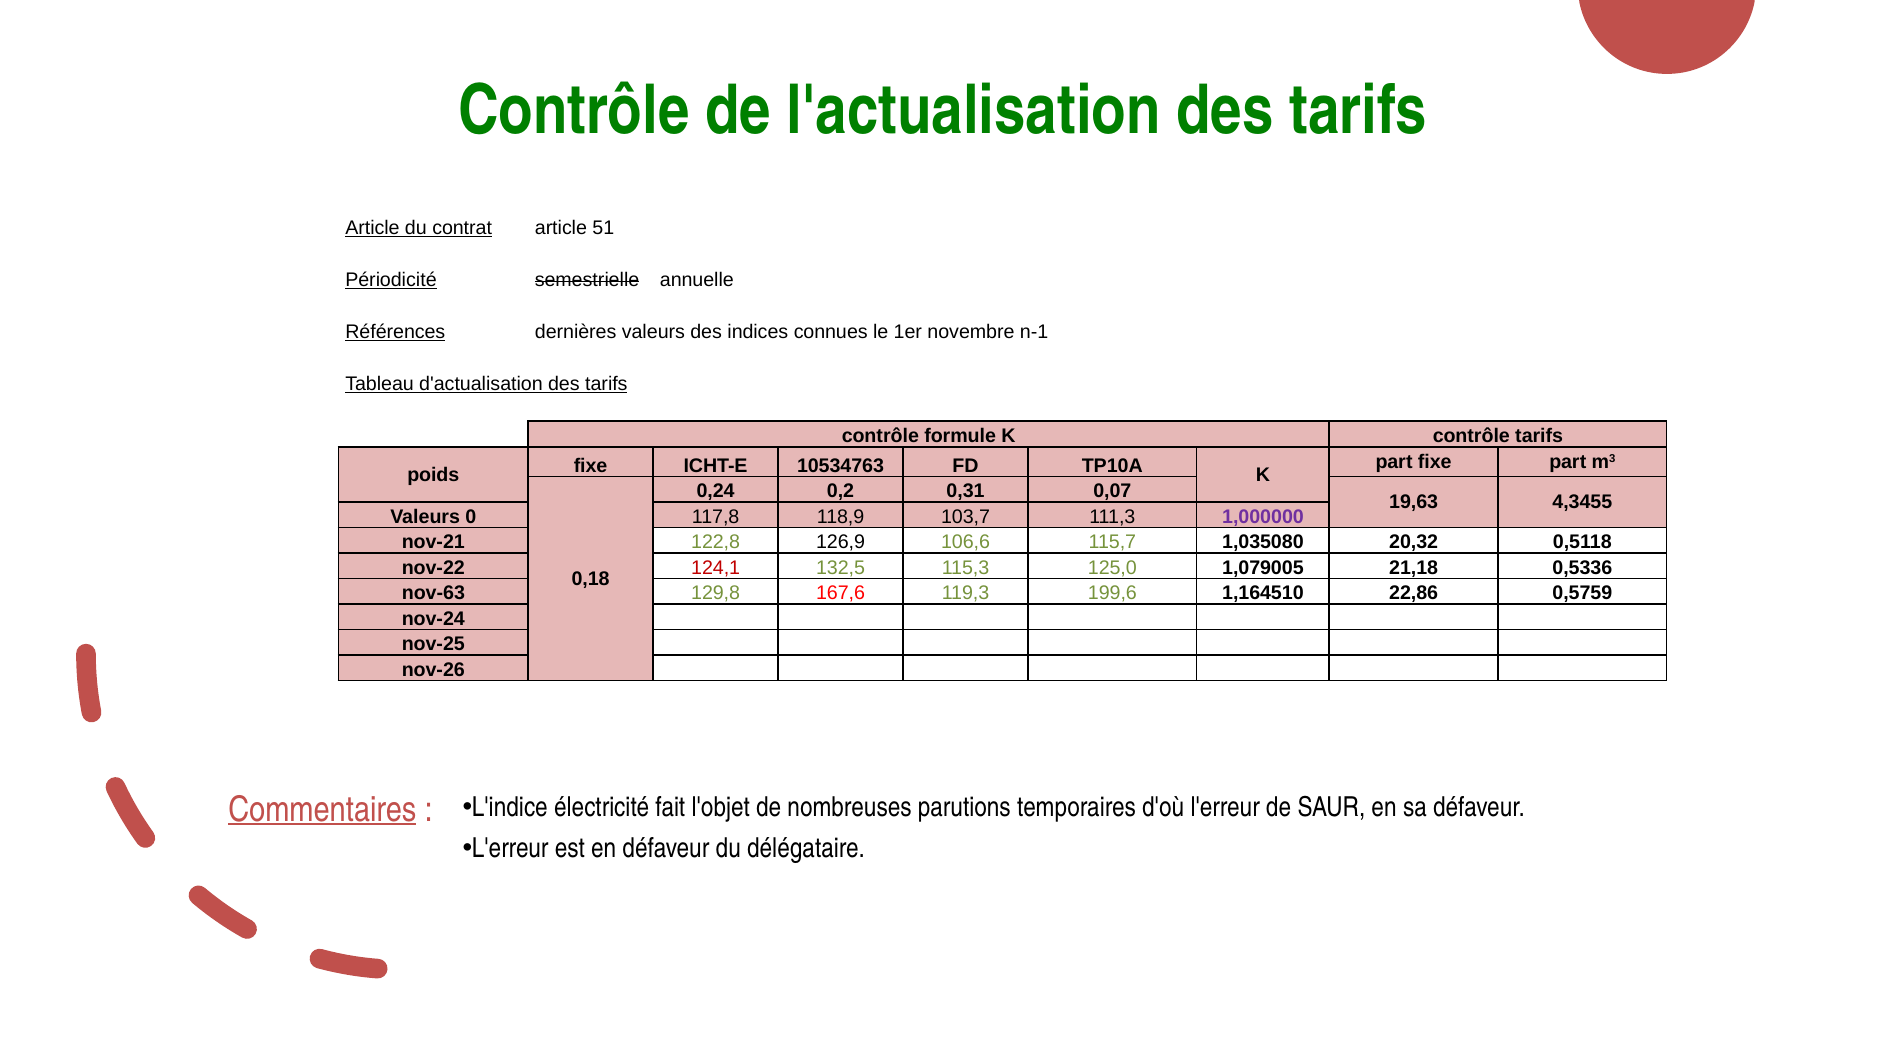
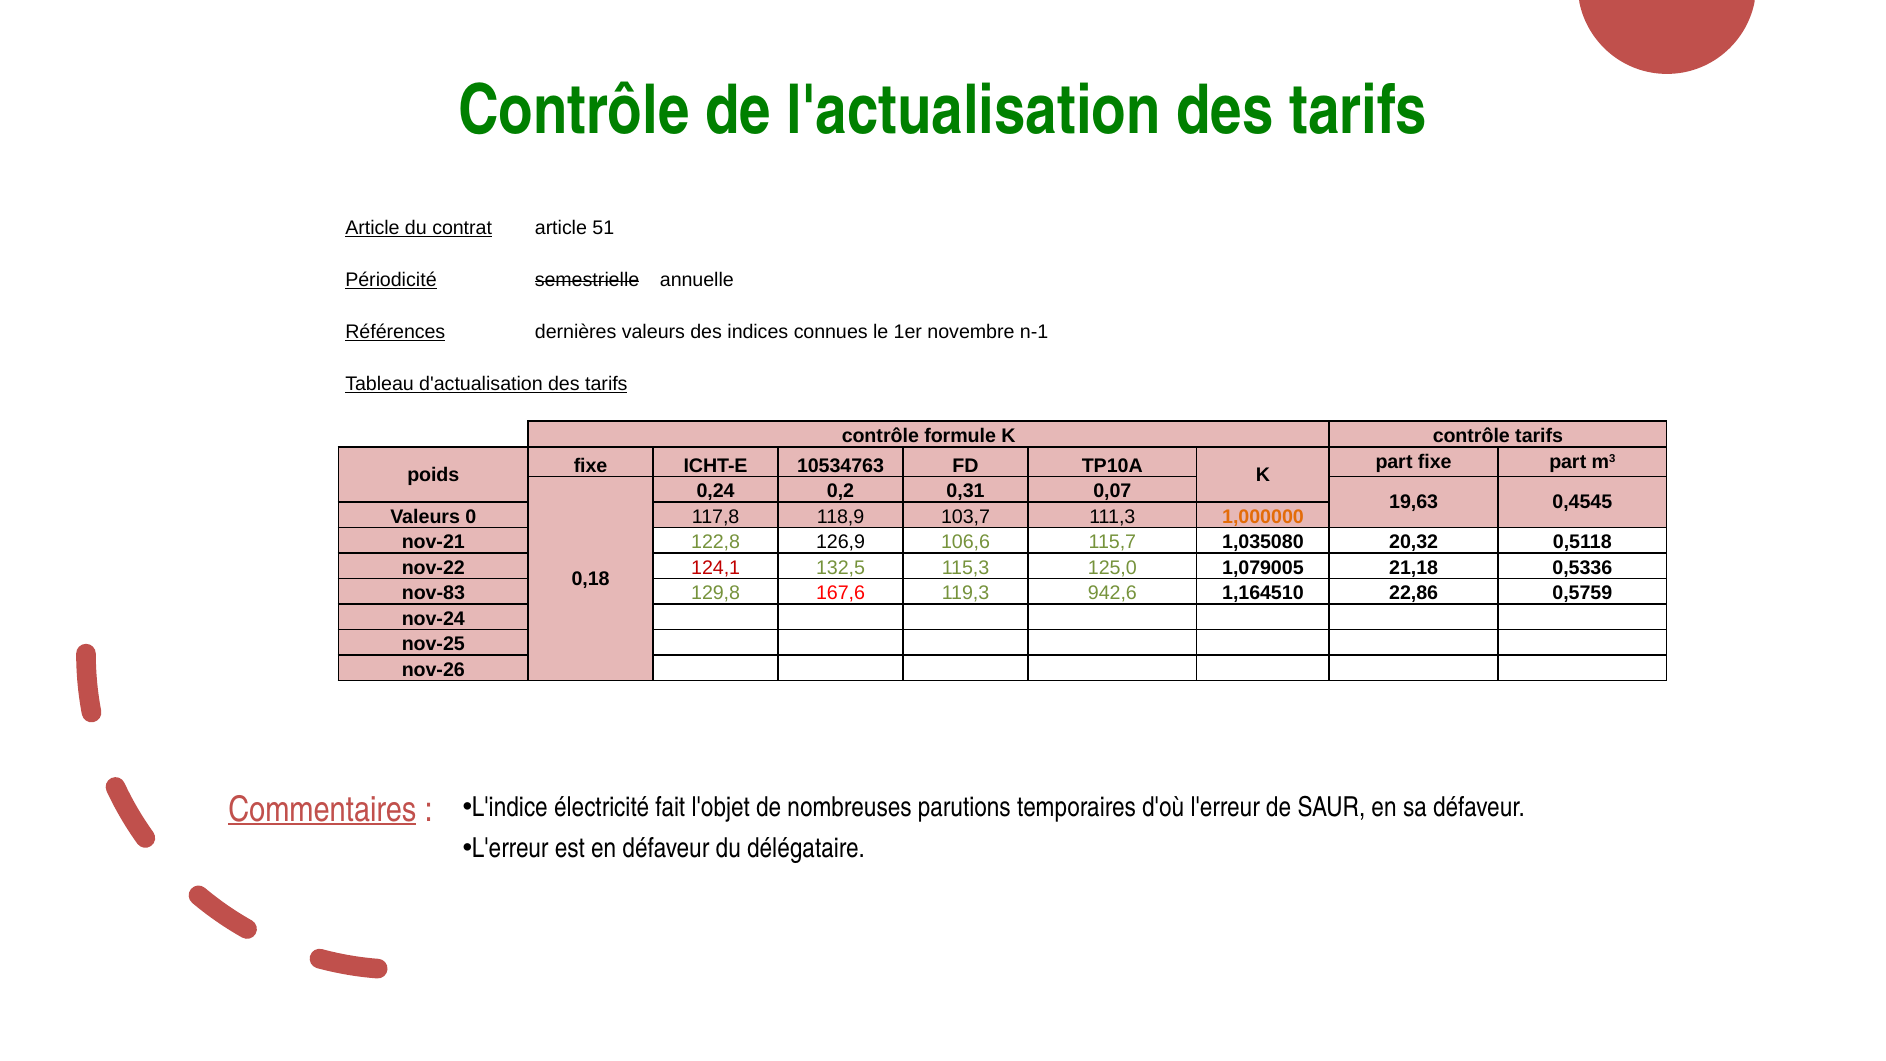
4,3455: 4,3455 -> 0,4545
1,000000 colour: purple -> orange
nov-63: nov-63 -> nov-83
199,6: 199,6 -> 942,6
